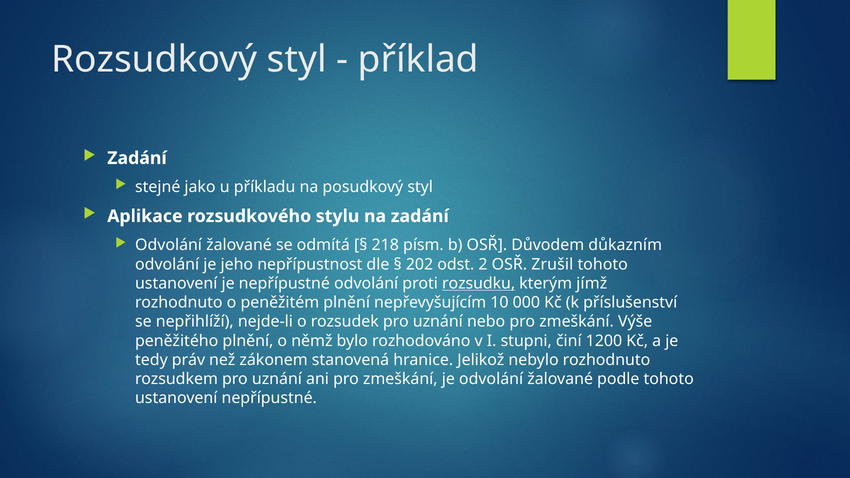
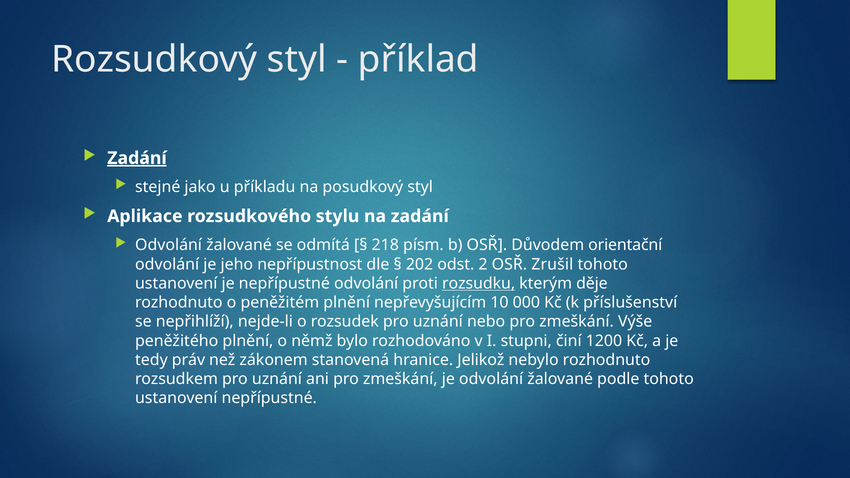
Zadání at (137, 158) underline: none -> present
důkazním: důkazním -> orientační
jímž: jímž -> děje
